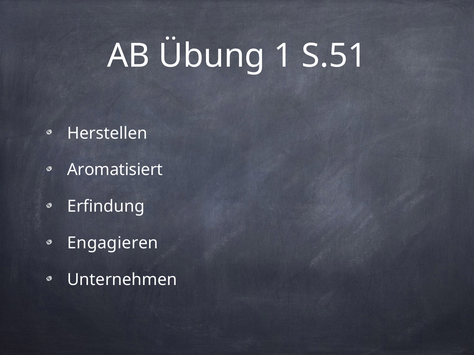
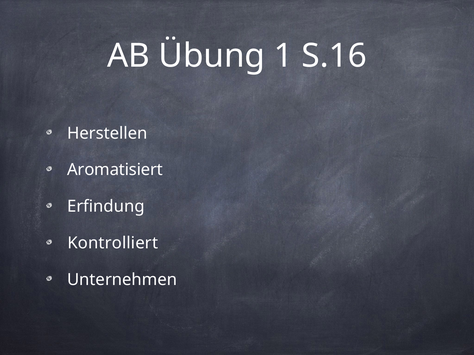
S.51: S.51 -> S.16
Engagieren: Engagieren -> Kontrolliert
